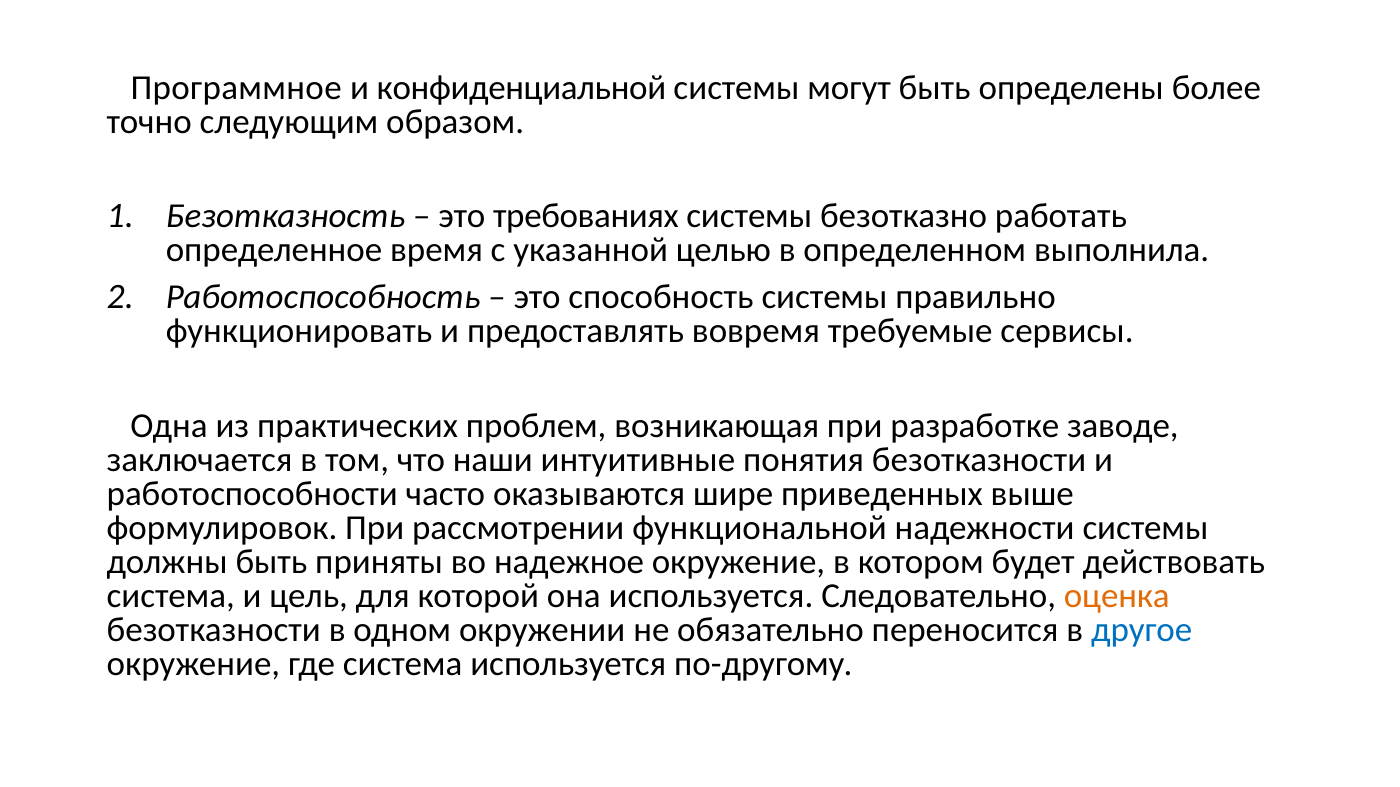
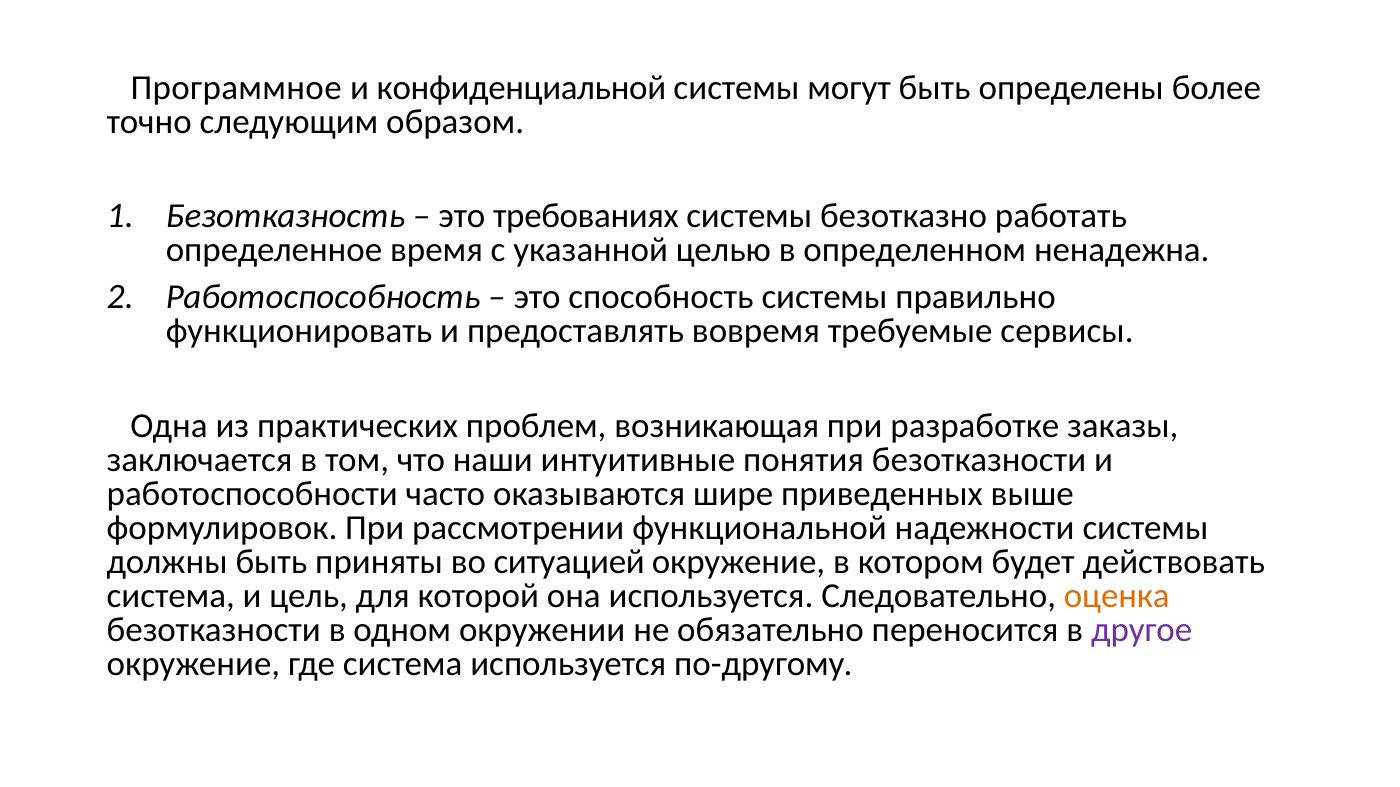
выполнила: выполнила -> ненадежна
заводе: заводе -> заказы
надежное: надежное -> ситуацией
другое colour: blue -> purple
